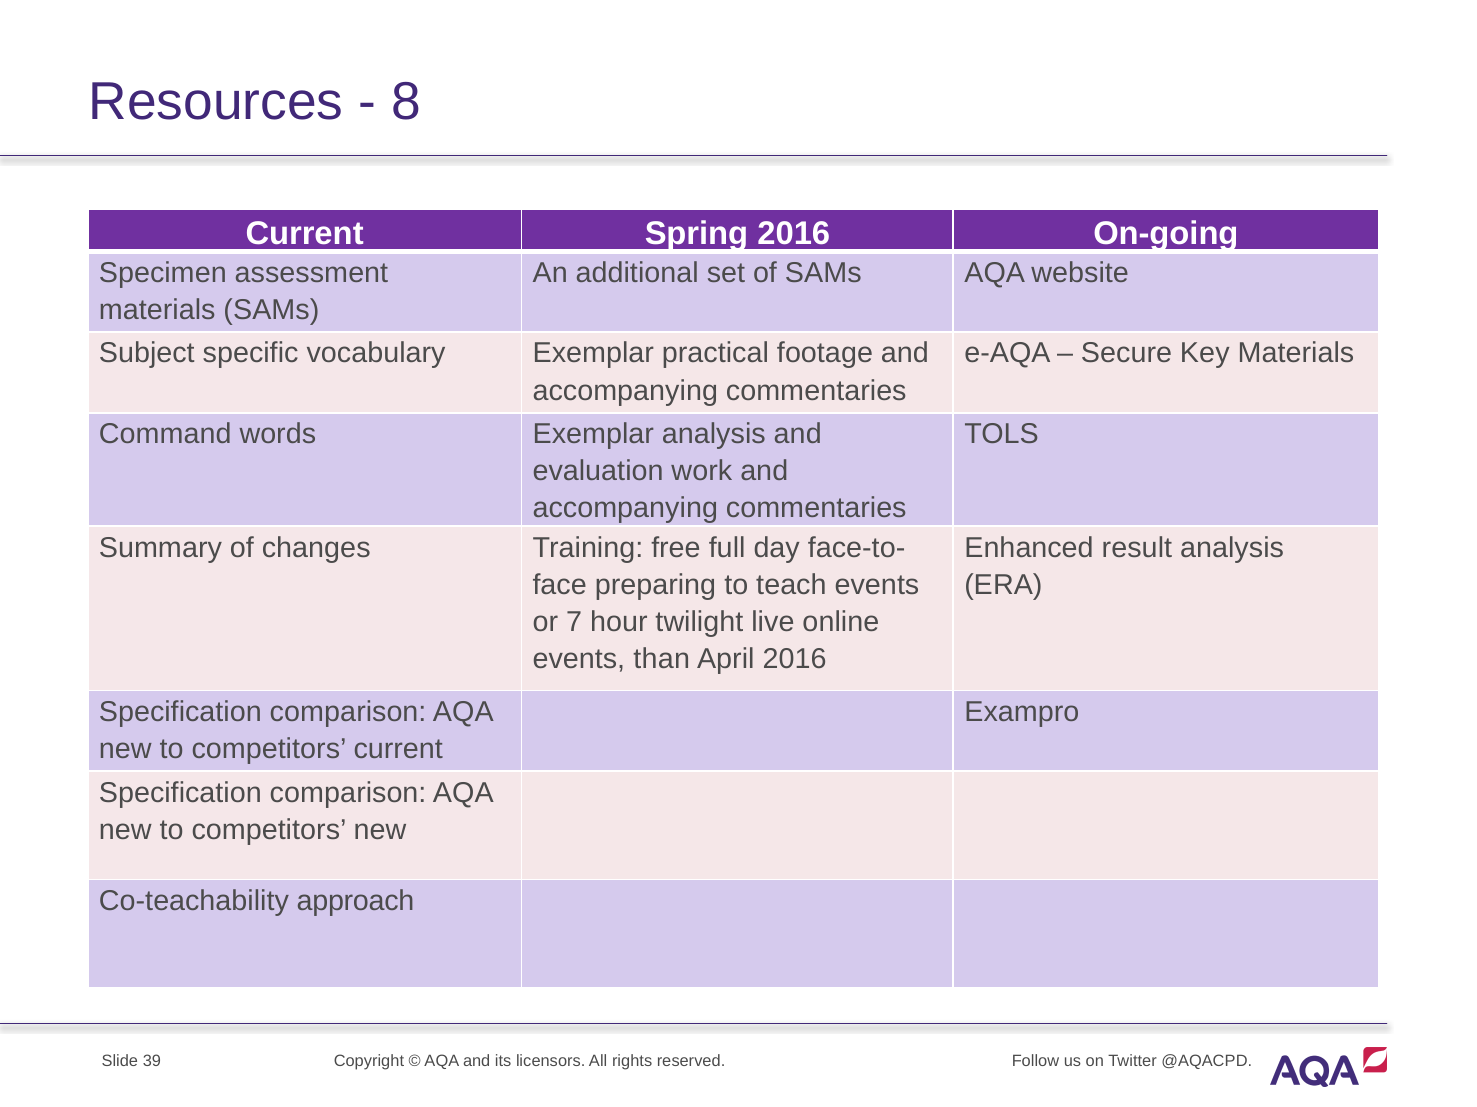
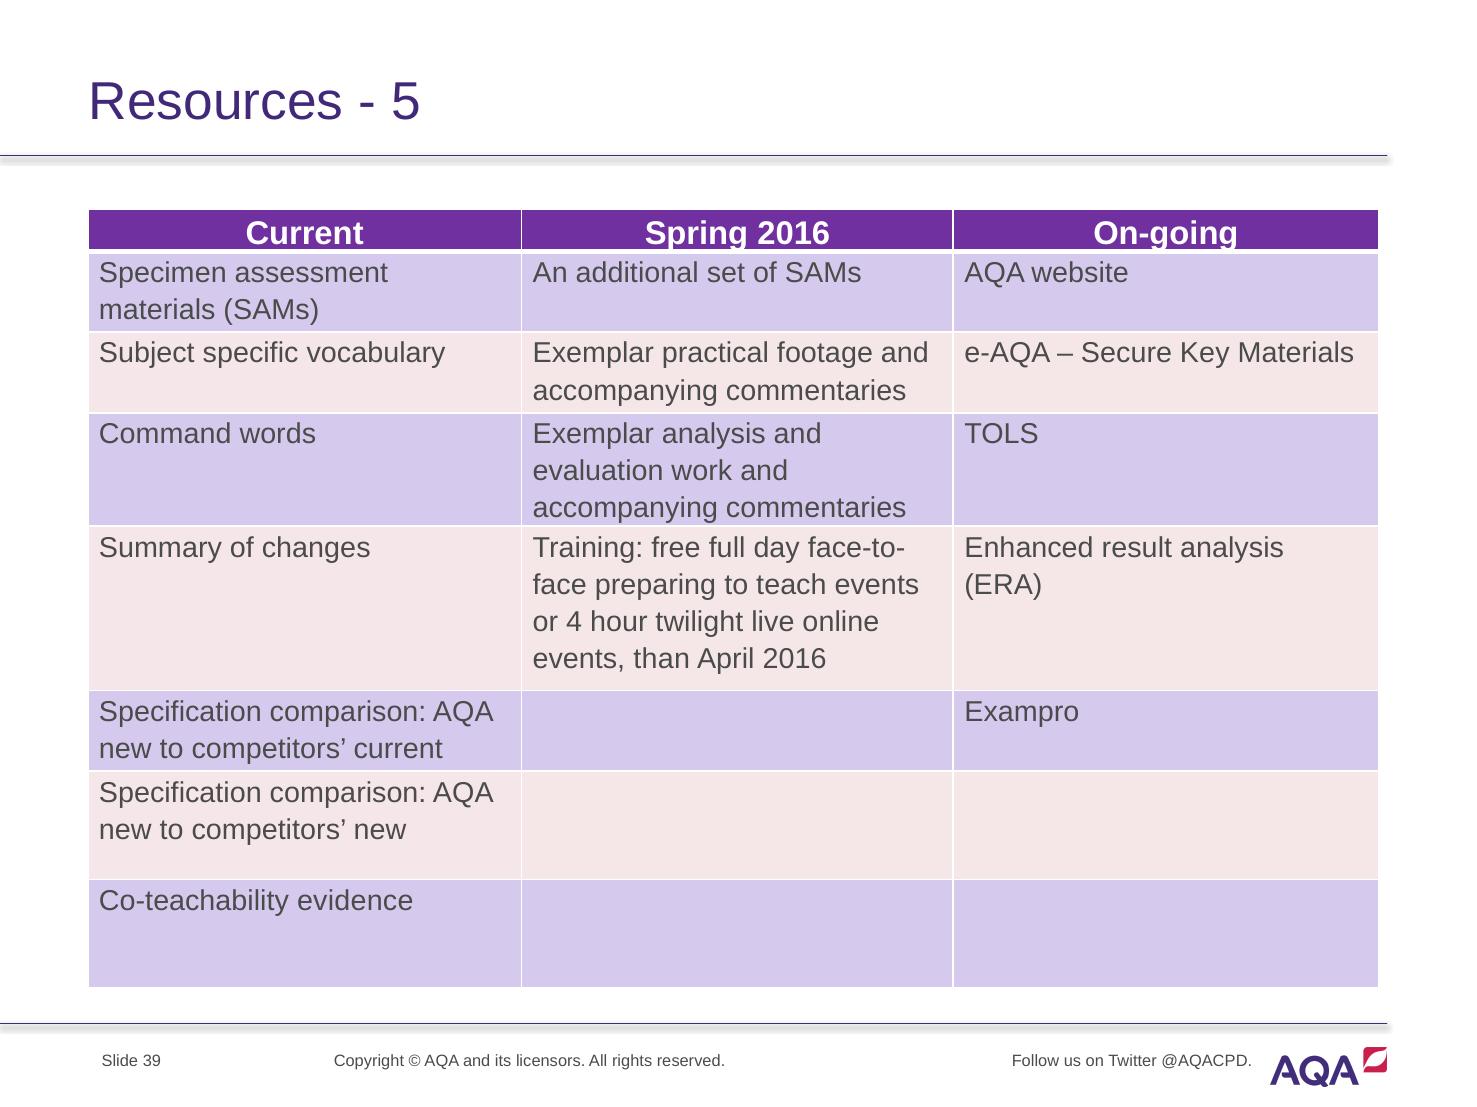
8: 8 -> 5
7: 7 -> 4
approach: approach -> evidence
